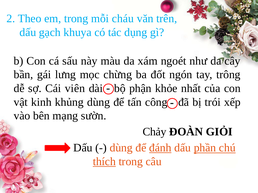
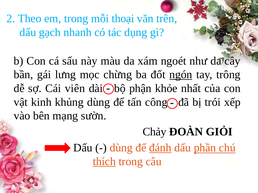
cháu: cháu -> thoại
khuya: khuya -> nhanh
ngón underline: none -> present
